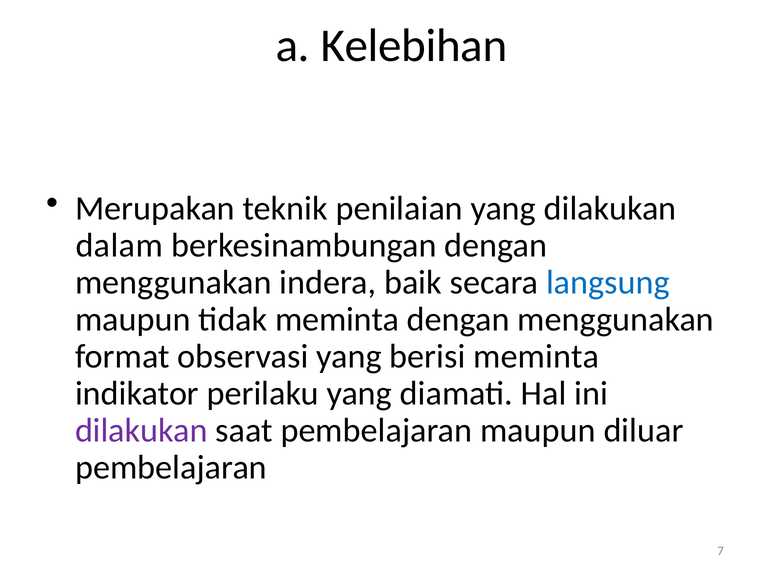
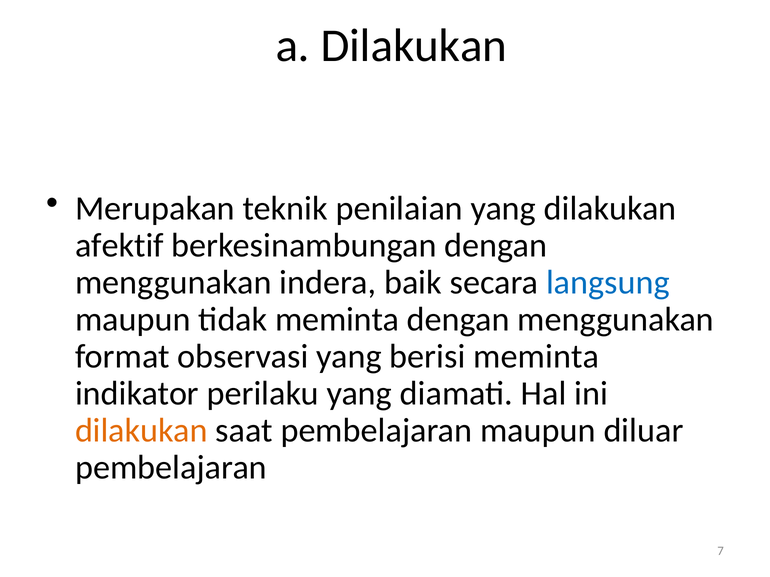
a Kelebihan: Kelebihan -> Dilakukan
dalam: dalam -> afektif
dilakukan at (141, 431) colour: purple -> orange
